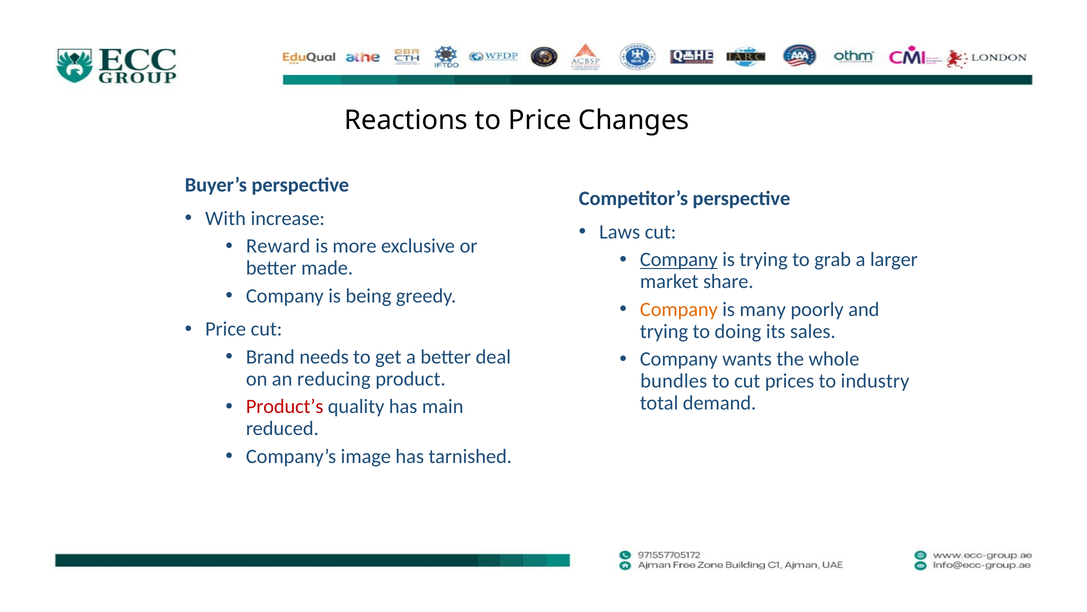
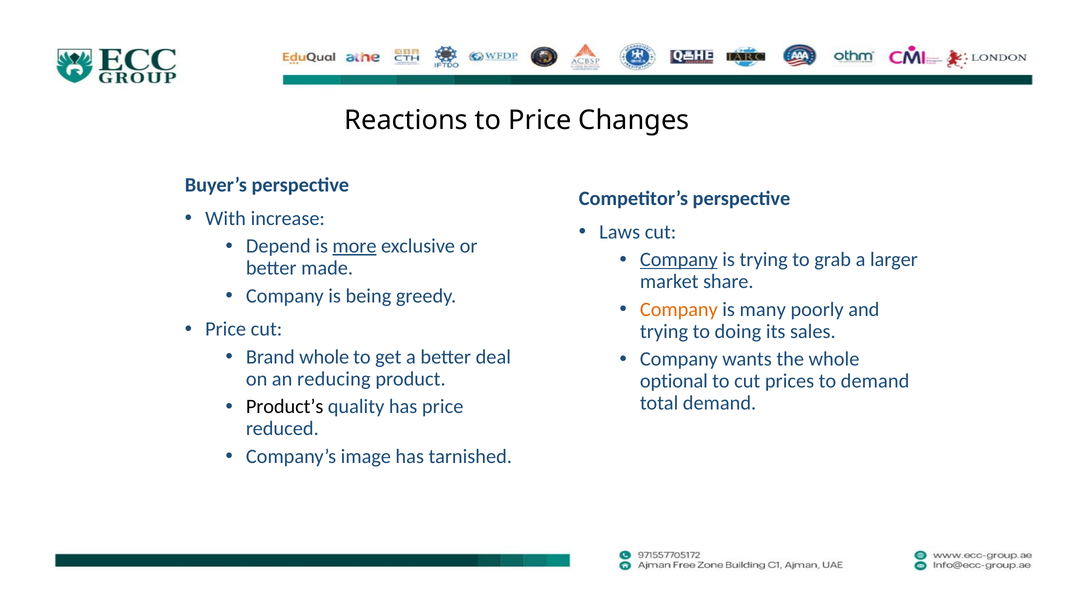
Reward: Reward -> Depend
more underline: none -> present
Brand needs: needs -> whole
bundles: bundles -> optional
to industry: industry -> demand
Product’s colour: red -> black
has main: main -> price
